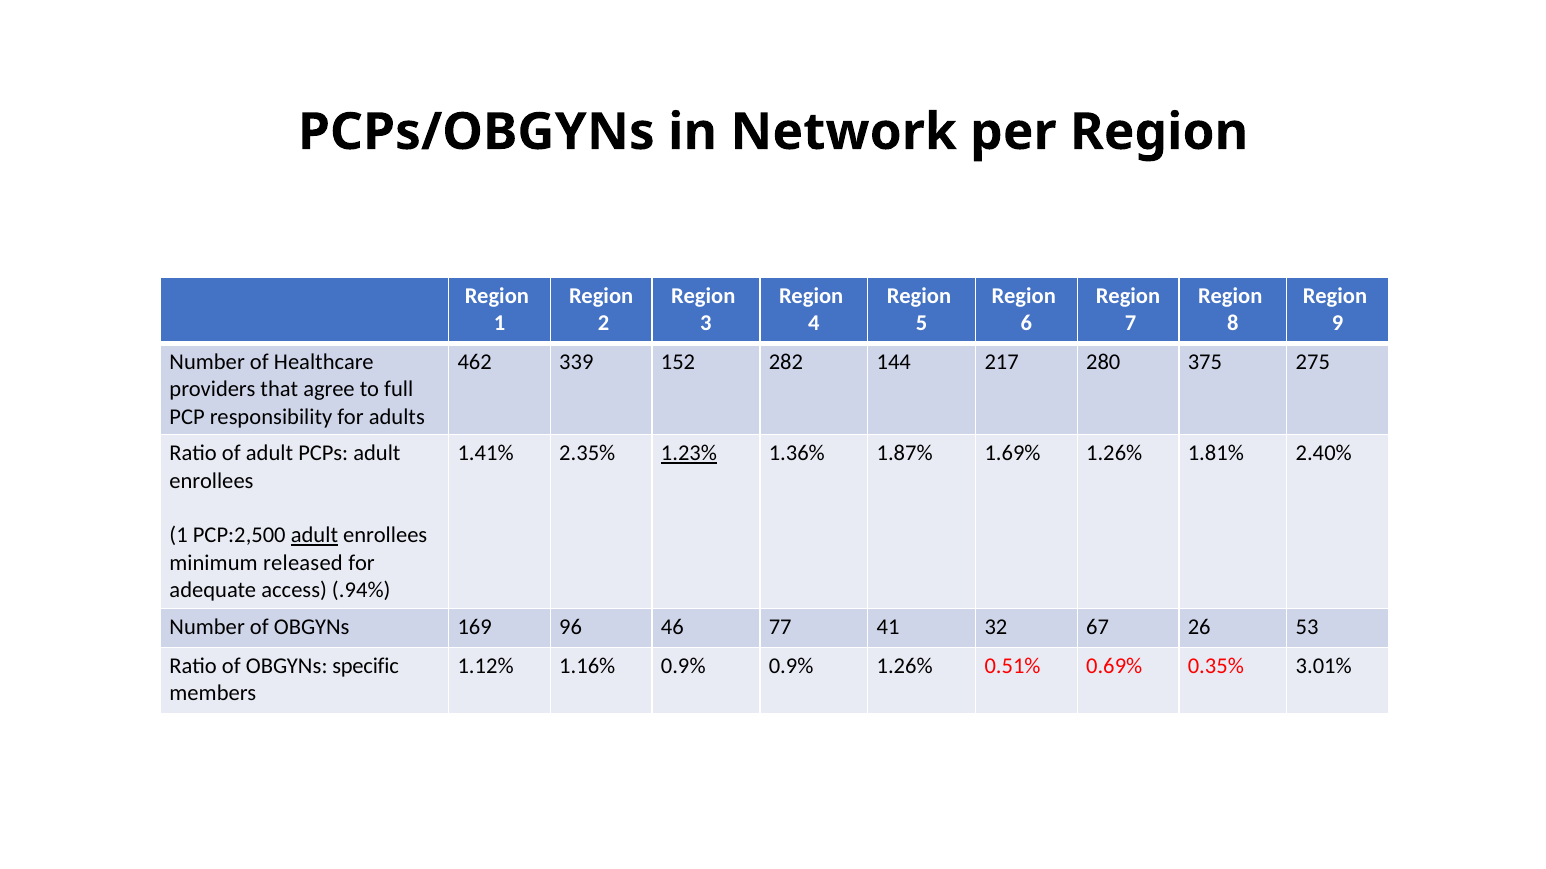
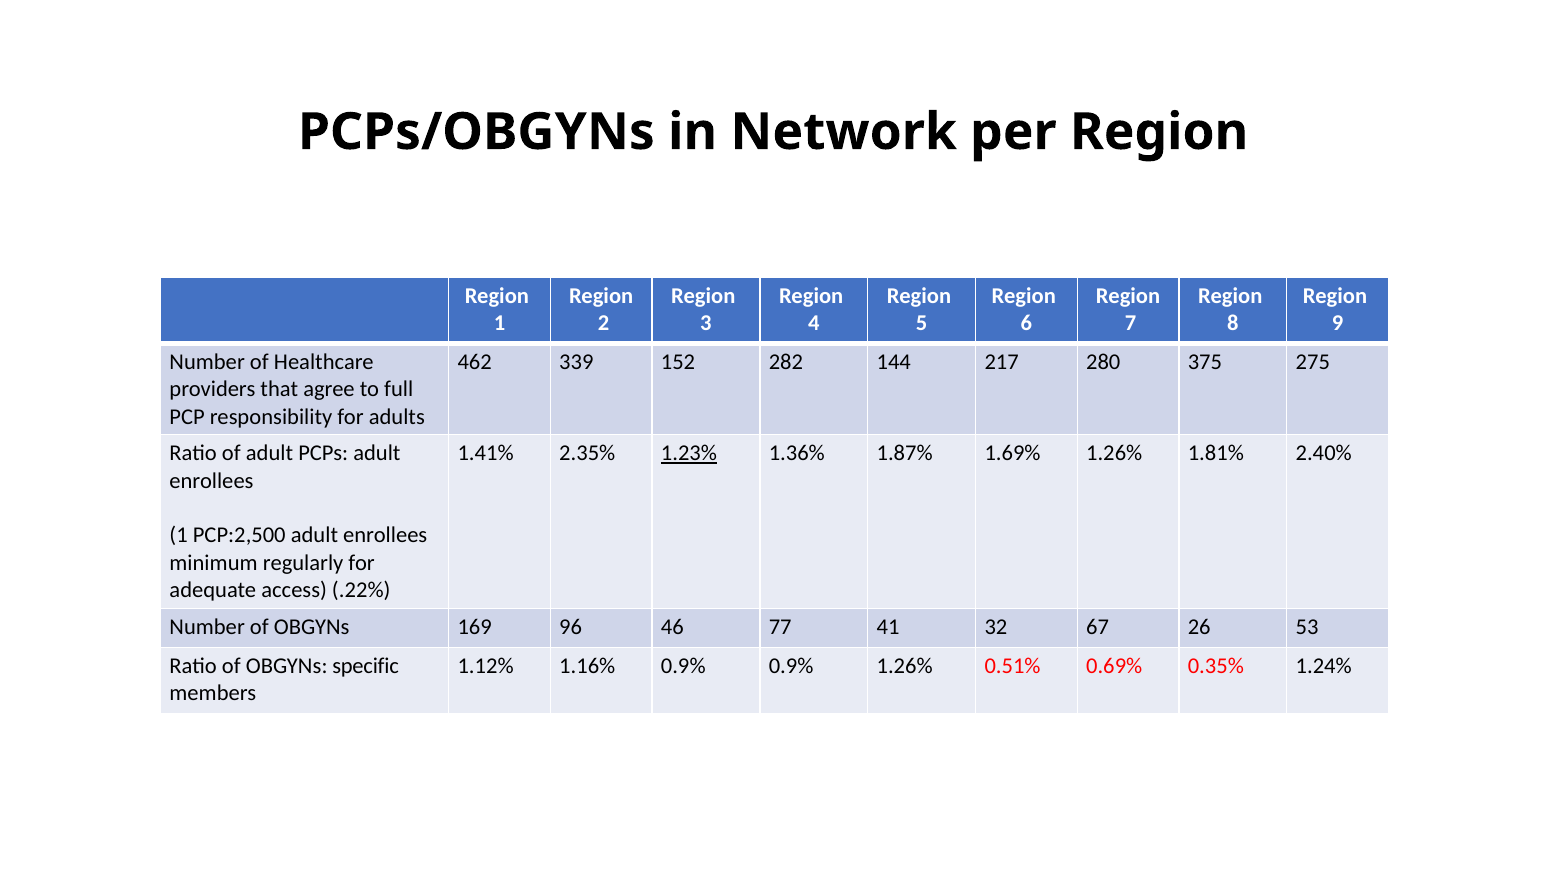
adult at (314, 536) underline: present -> none
released: released -> regularly
.94%: .94% -> .22%
3.01%: 3.01% -> 1.24%
